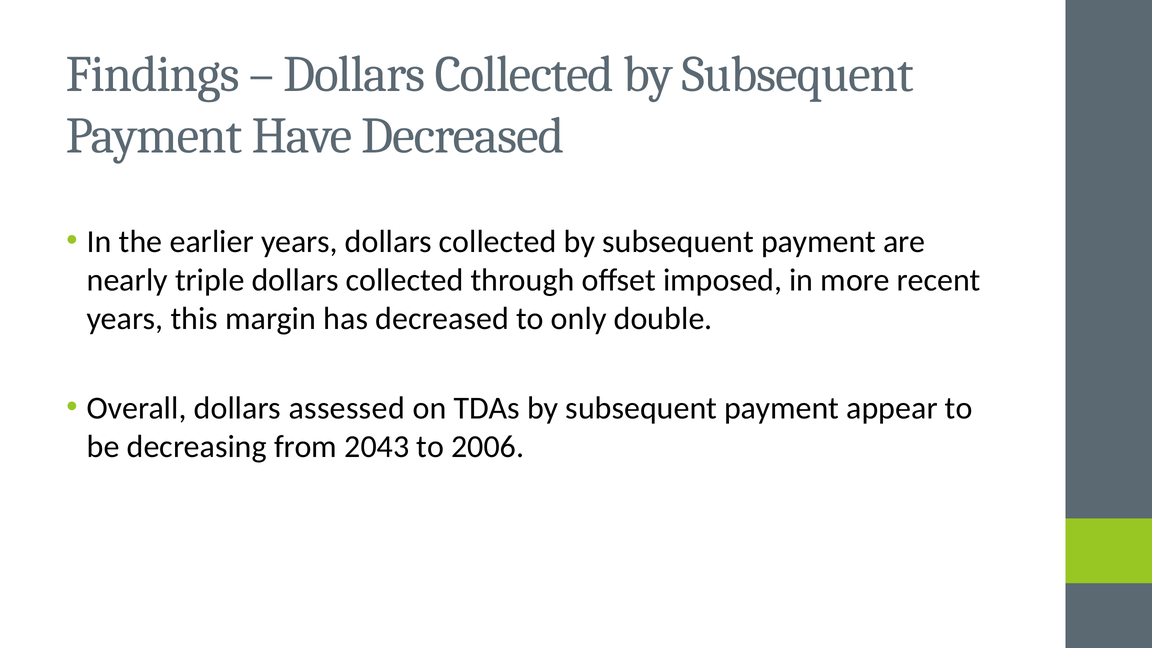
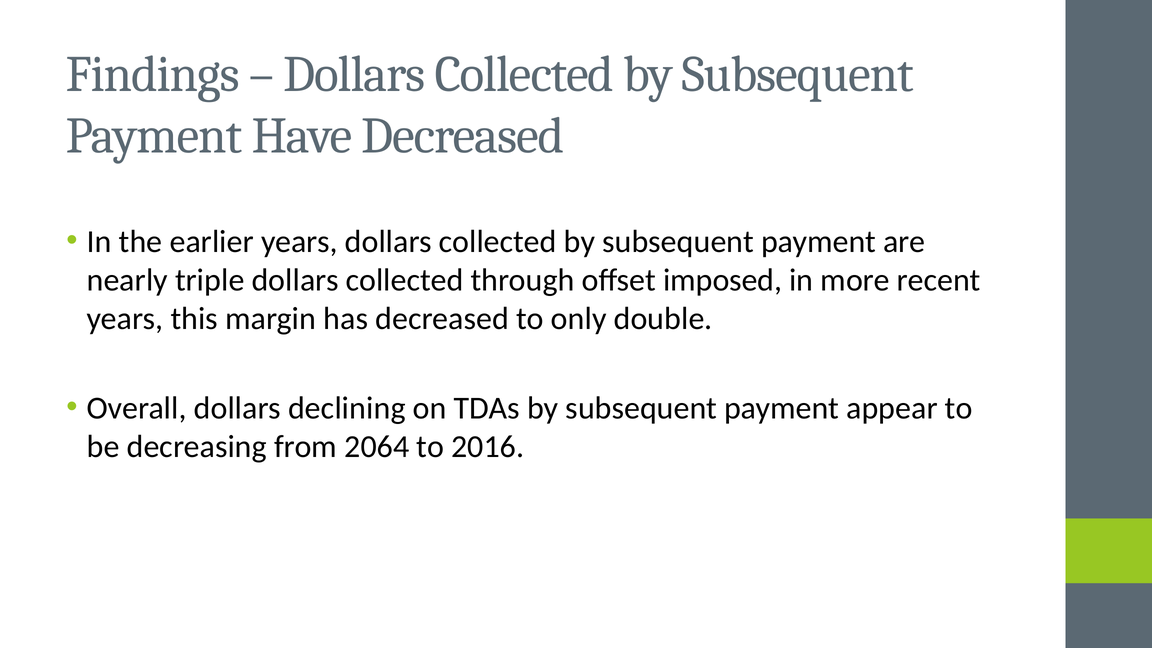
assessed: assessed -> declining
2043: 2043 -> 2064
2006: 2006 -> 2016
